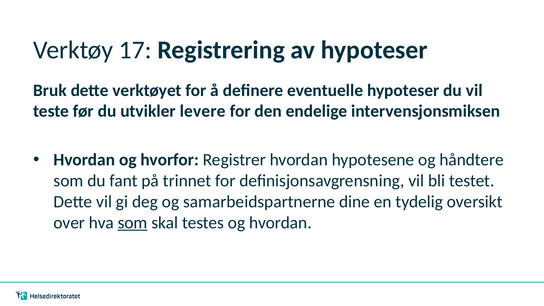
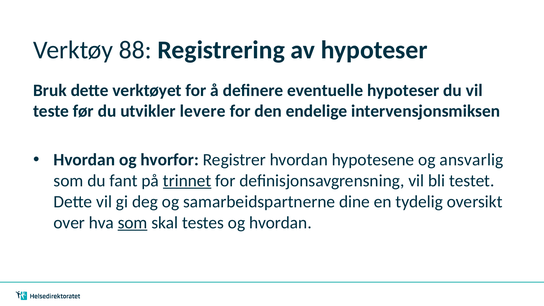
17: 17 -> 88
håndtere: håndtere -> ansvarlig
trinnet underline: none -> present
